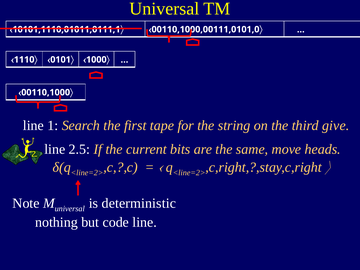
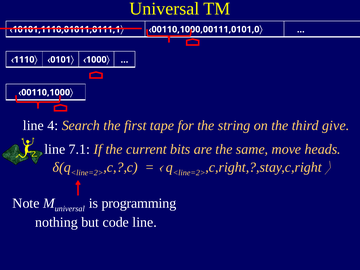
1: 1 -> 4
2.5: 2.5 -> 7.1
deterministic: deterministic -> programming
